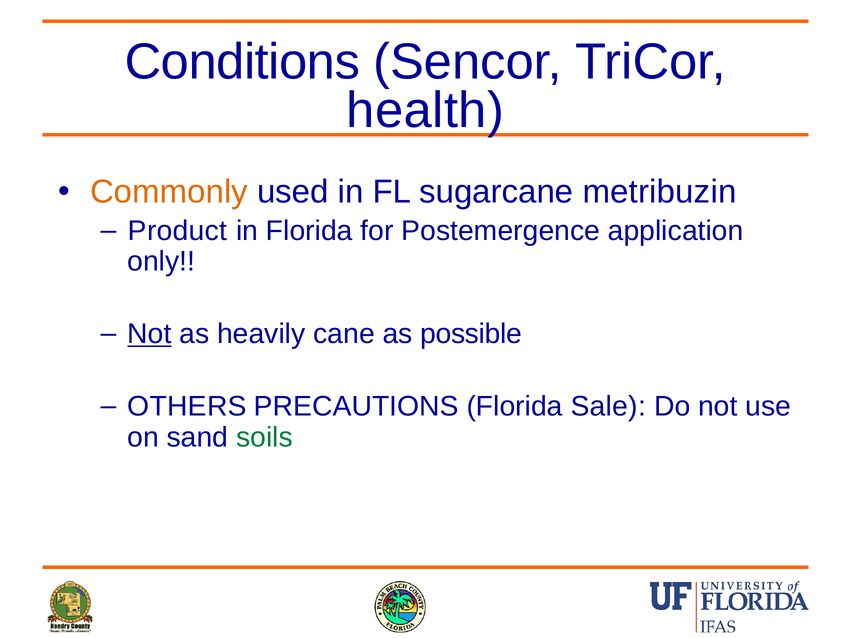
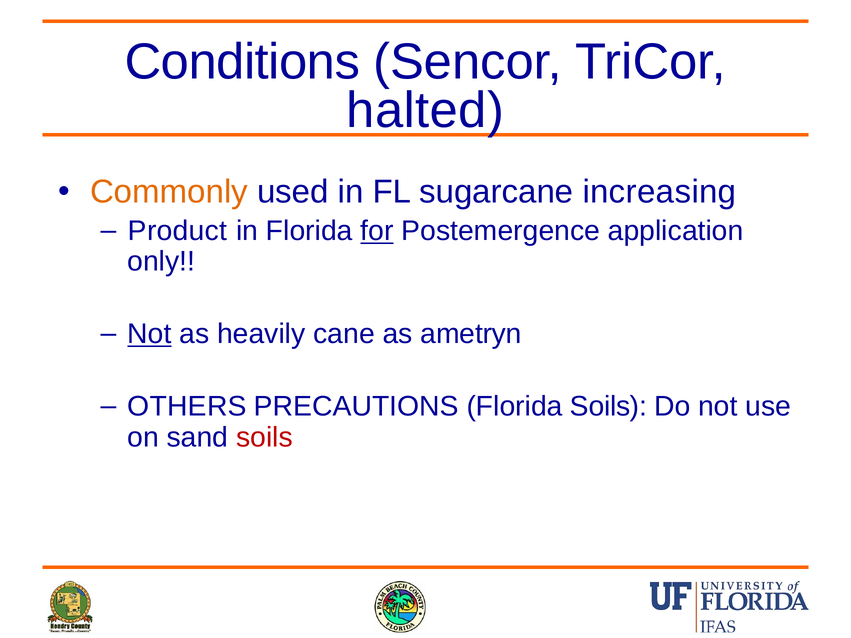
health: health -> halted
metribuzin: metribuzin -> increasing
for underline: none -> present
possible: possible -> ametryn
Florida Sale: Sale -> Soils
soils at (264, 437) colour: green -> red
